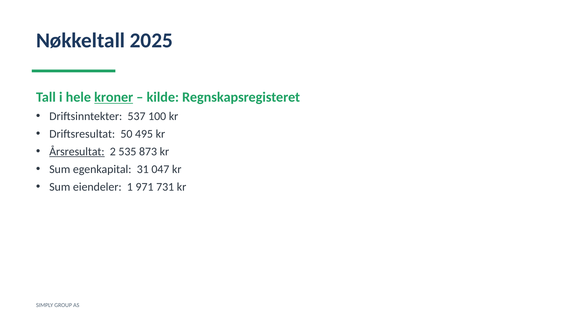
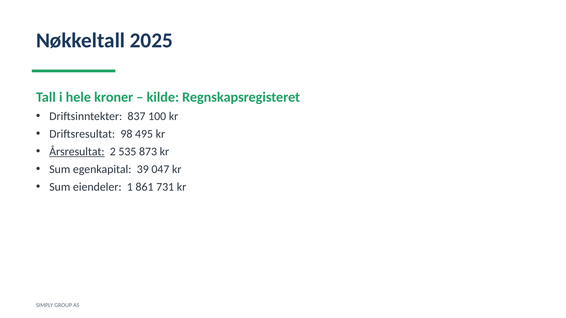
kroner underline: present -> none
537: 537 -> 837
50: 50 -> 98
31: 31 -> 39
971: 971 -> 861
